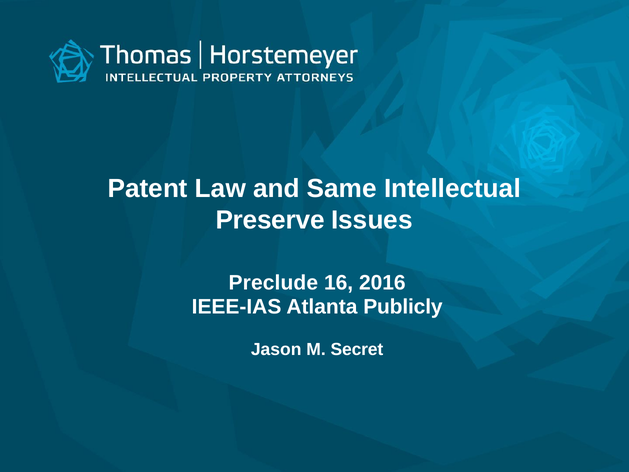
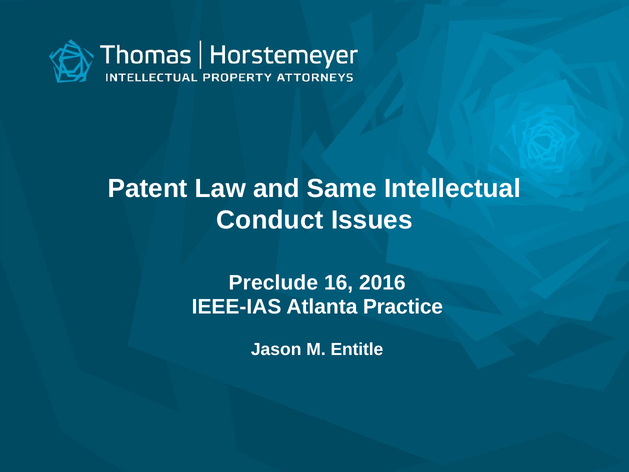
Preserve: Preserve -> Conduct
Publicly: Publicly -> Practice
Secret: Secret -> Entitle
